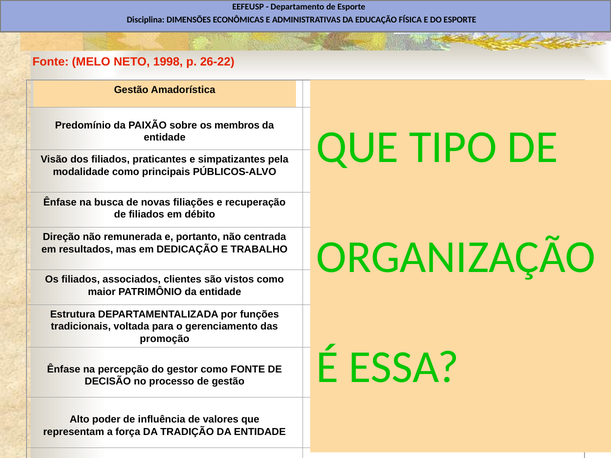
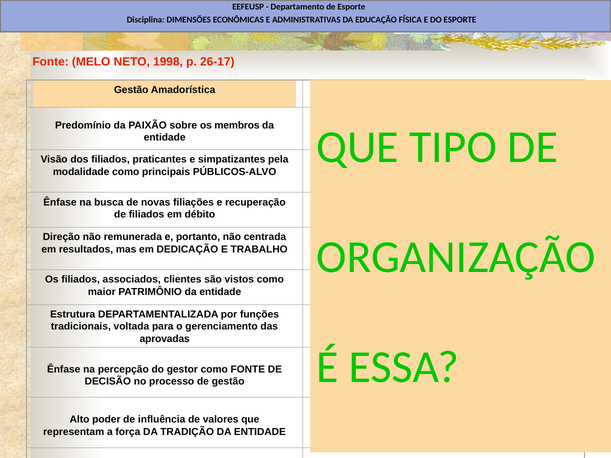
26-22: 26-22 -> 26-17
promoção: promoção -> aprovadas
